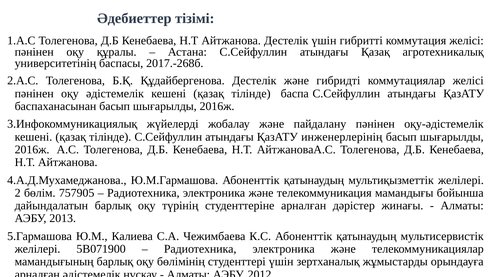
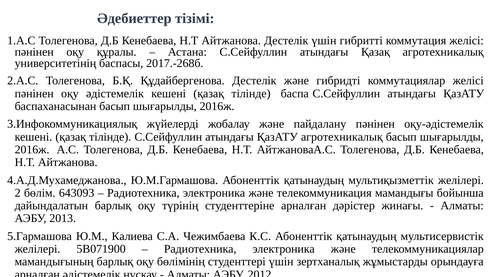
ҚазАТУ инженерлерінің: инженерлерінің -> агротехникалық
757905: 757905 -> 643093
